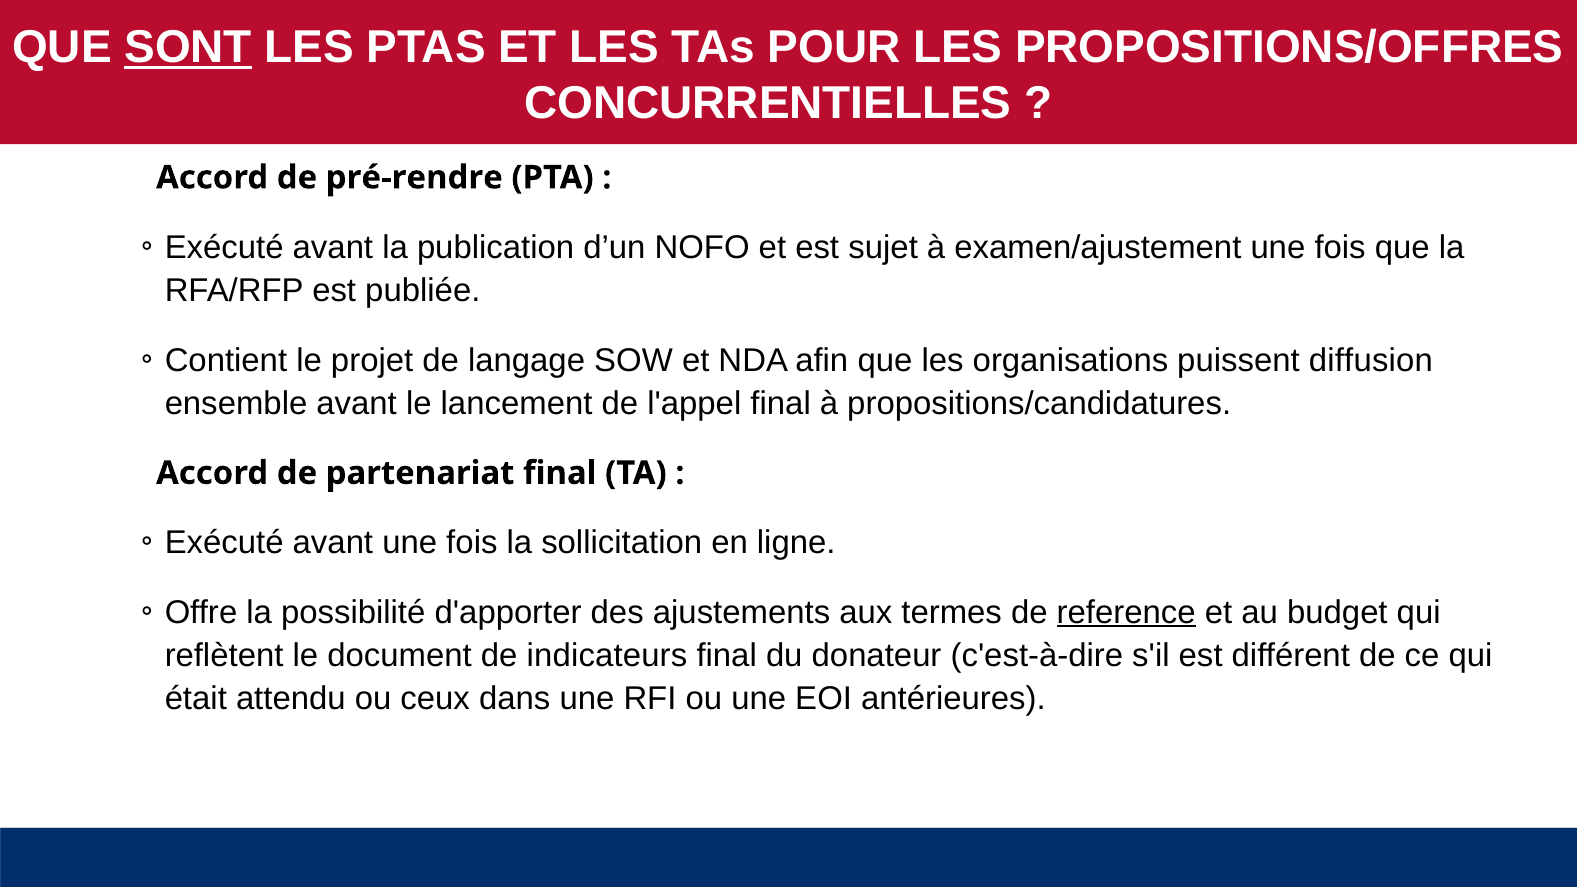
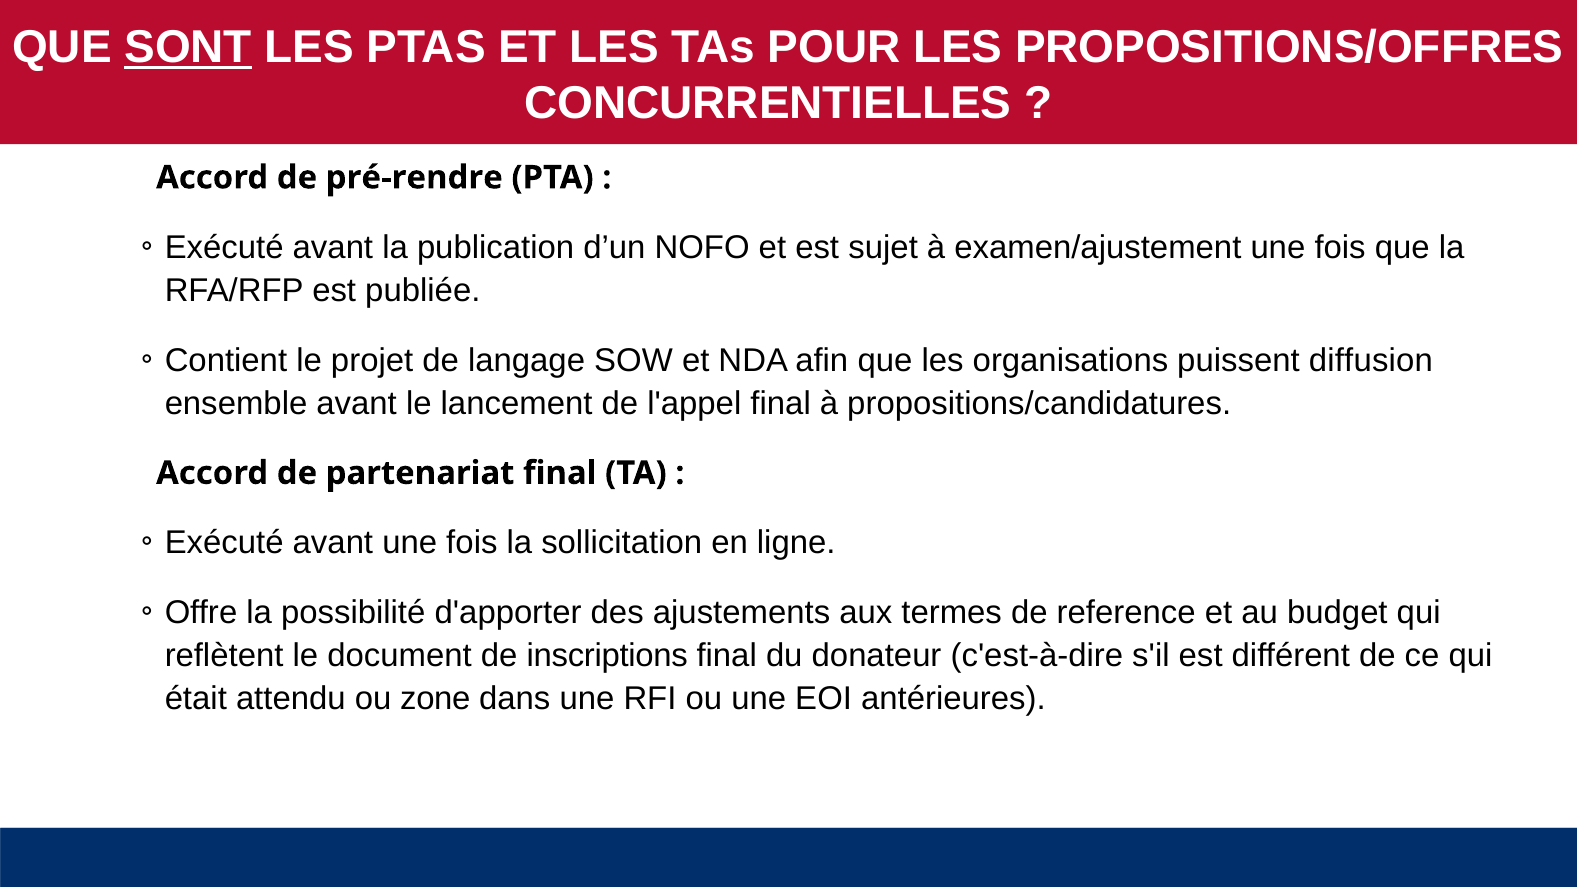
reference underline: present -> none
indicateurs: indicateurs -> inscriptions
ceux: ceux -> zone
